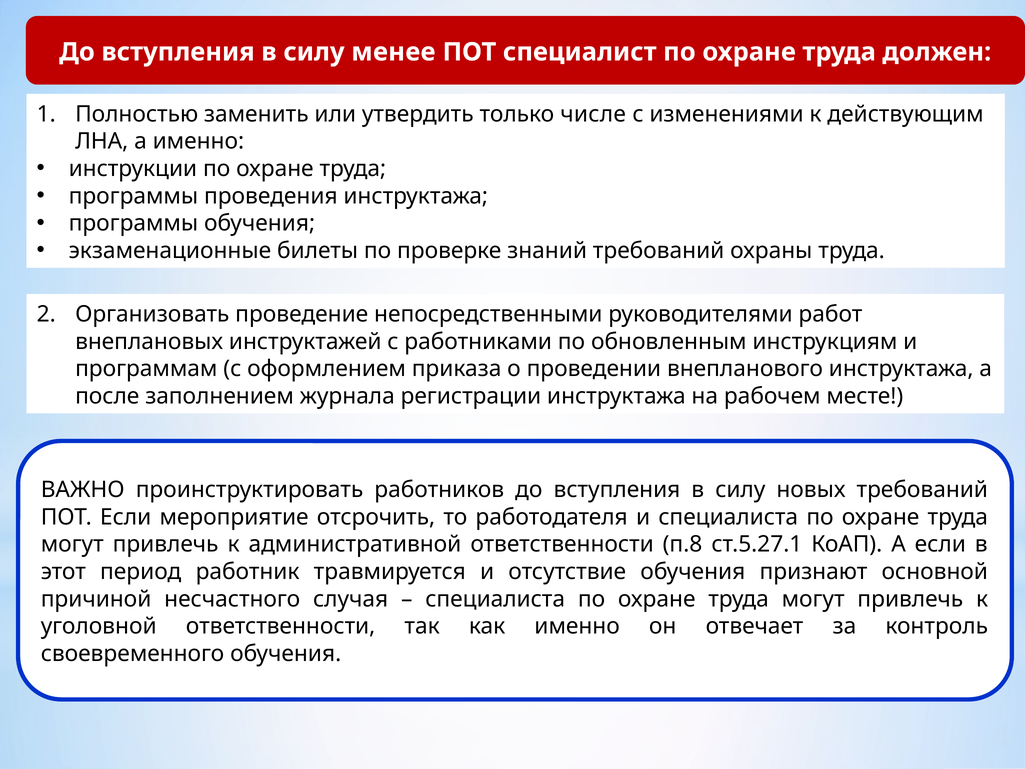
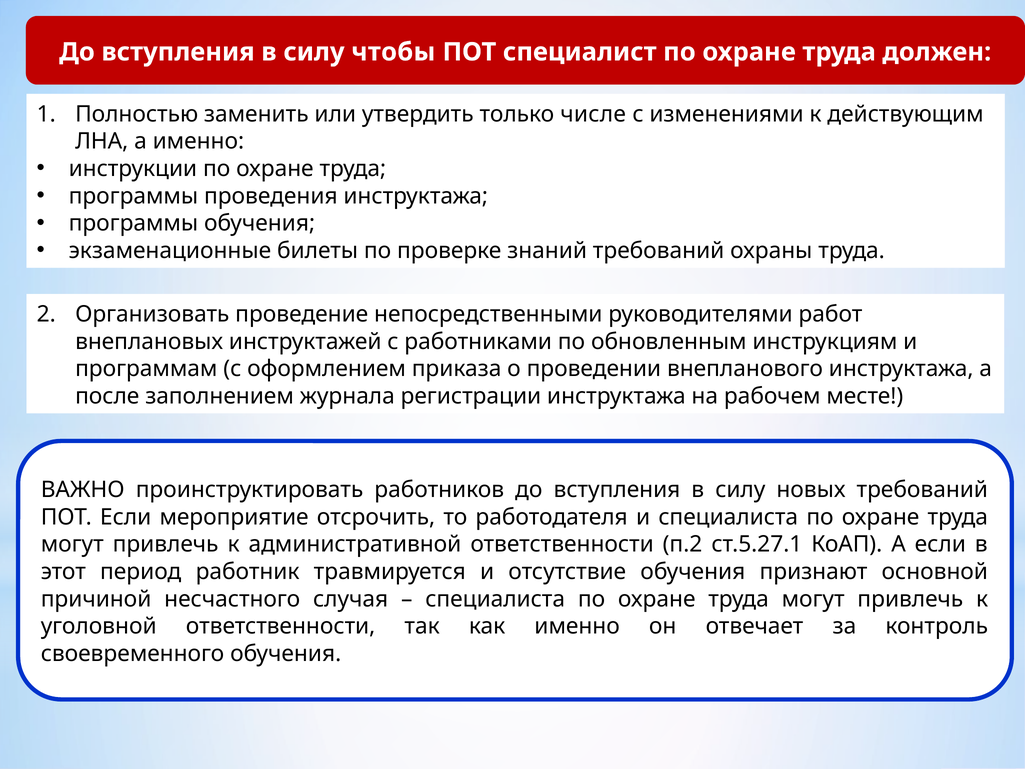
менее: менее -> чтобы
п.8: п.8 -> п.2
